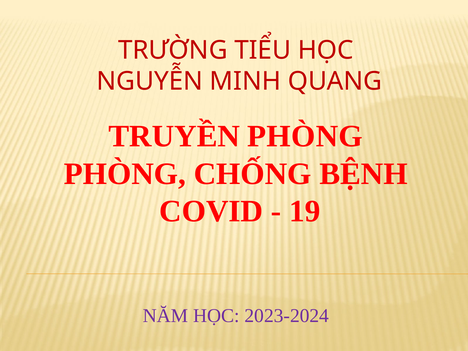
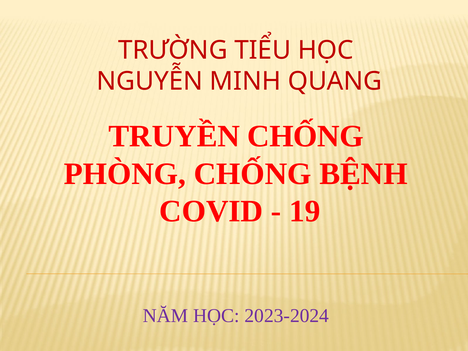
TRUYỀN PHÒNG: PHÒNG -> CHỐNG
